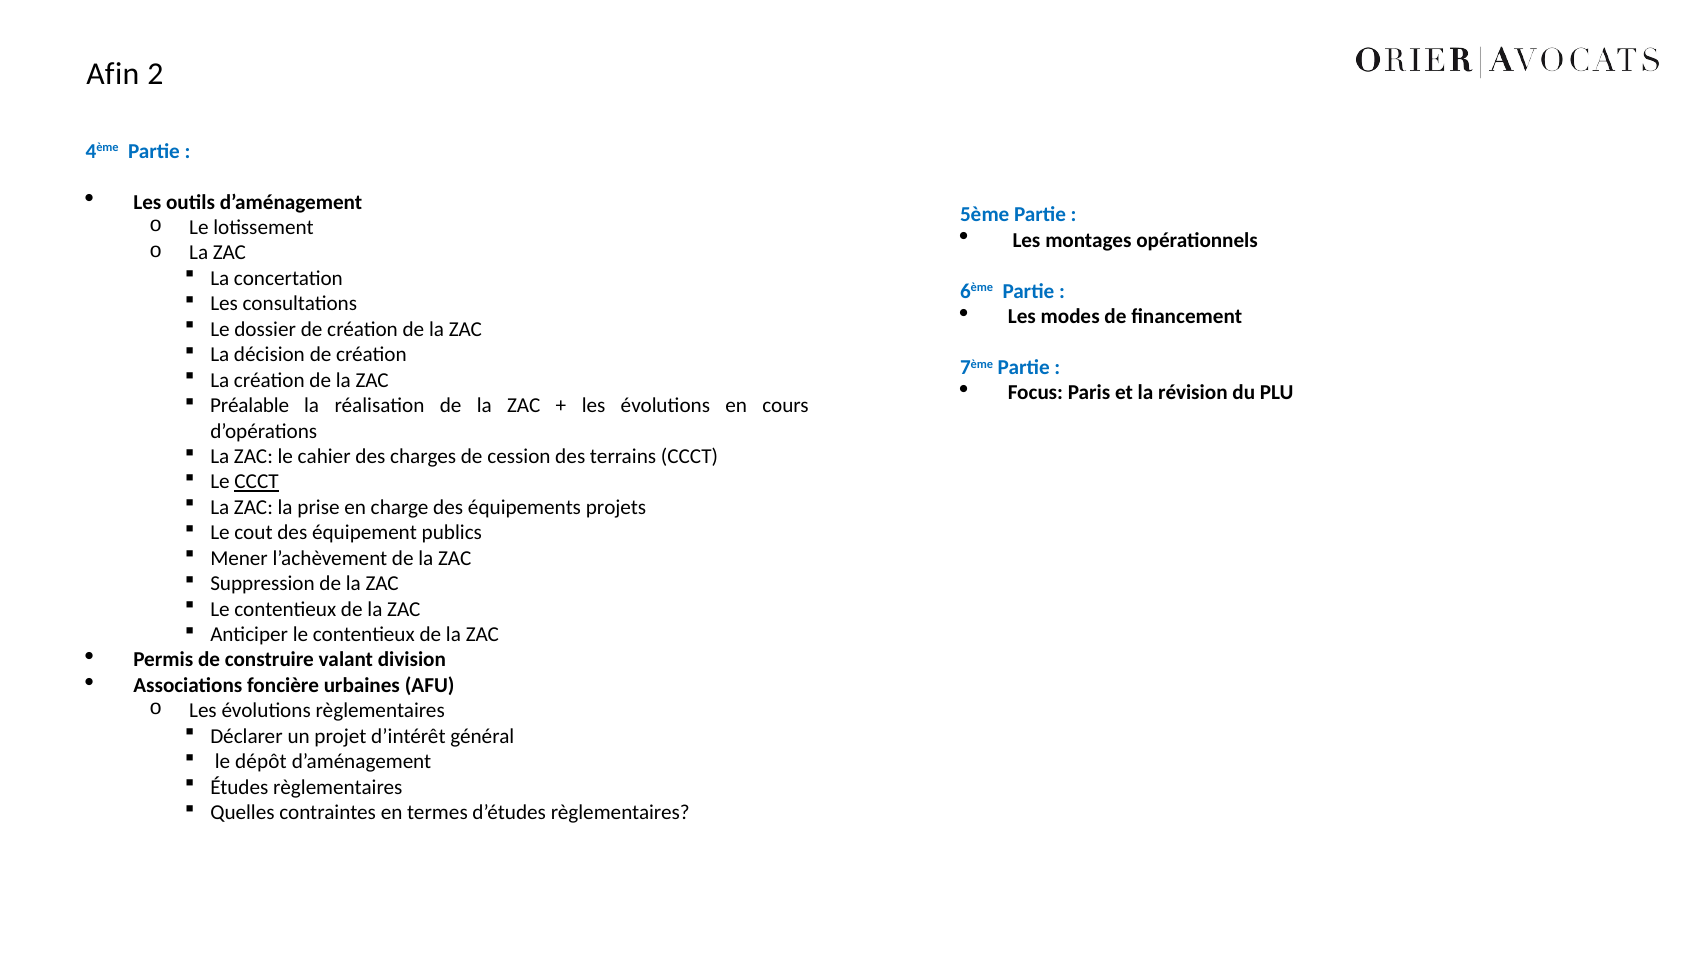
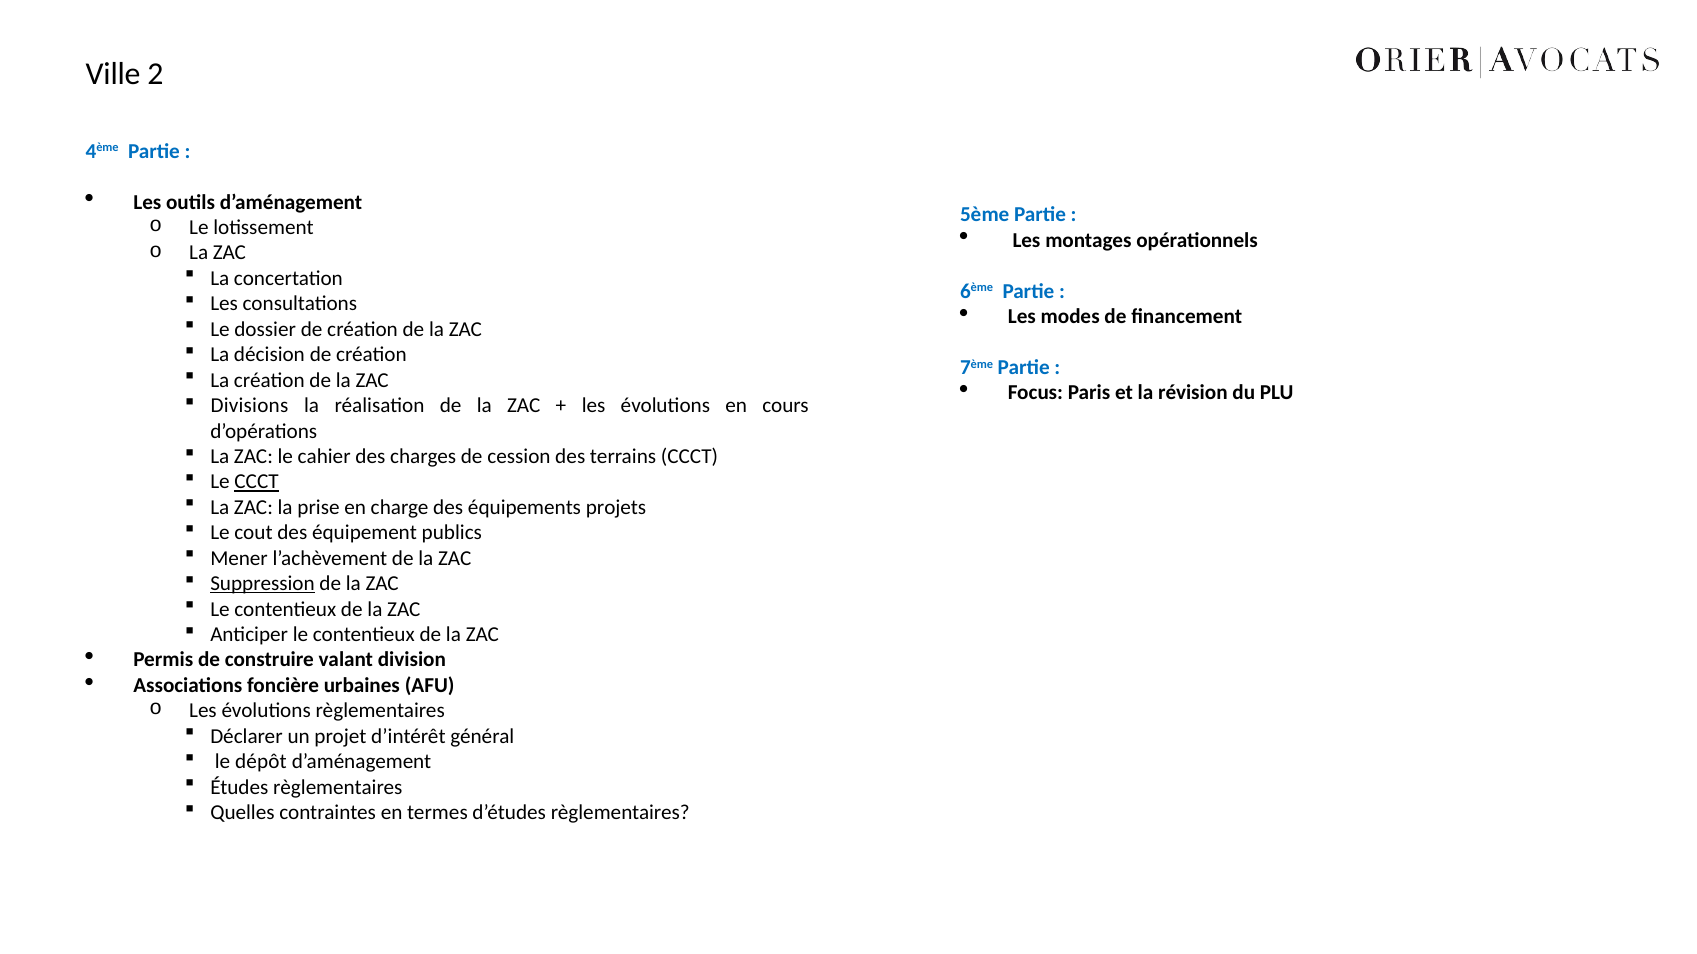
Afin: Afin -> Ville
Préalable: Préalable -> Divisions
Suppression underline: none -> present
